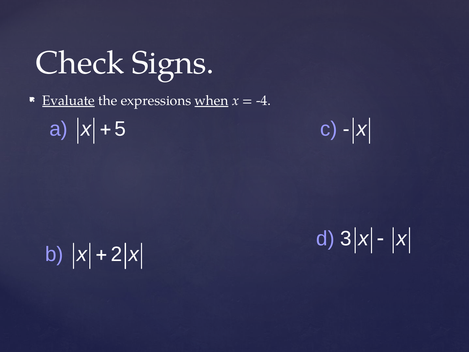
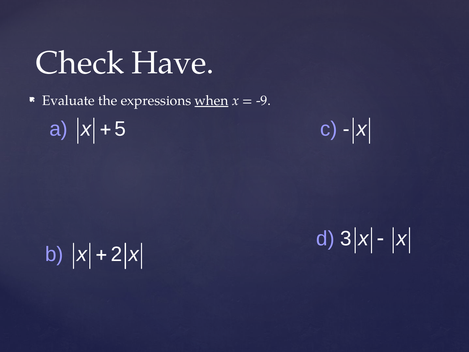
Signs: Signs -> Have
Evaluate underline: present -> none
-4: -4 -> -9
